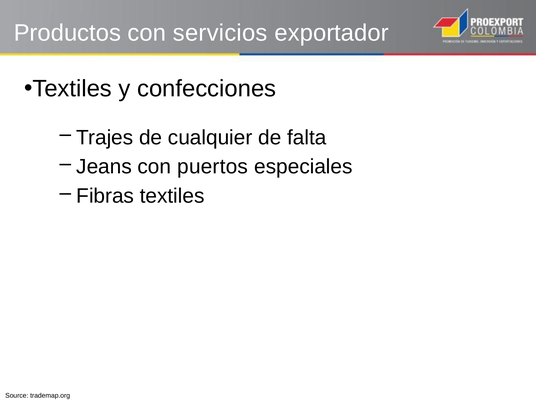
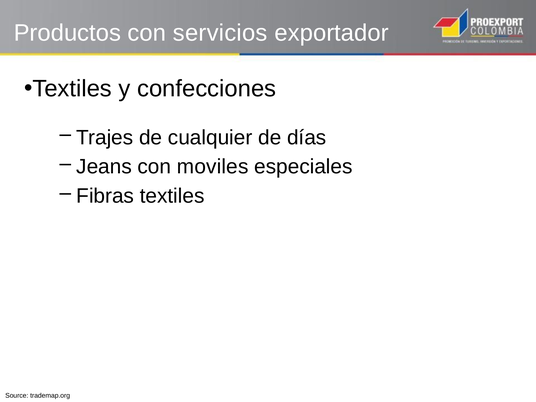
falta: falta -> días
puertos: puertos -> moviles
